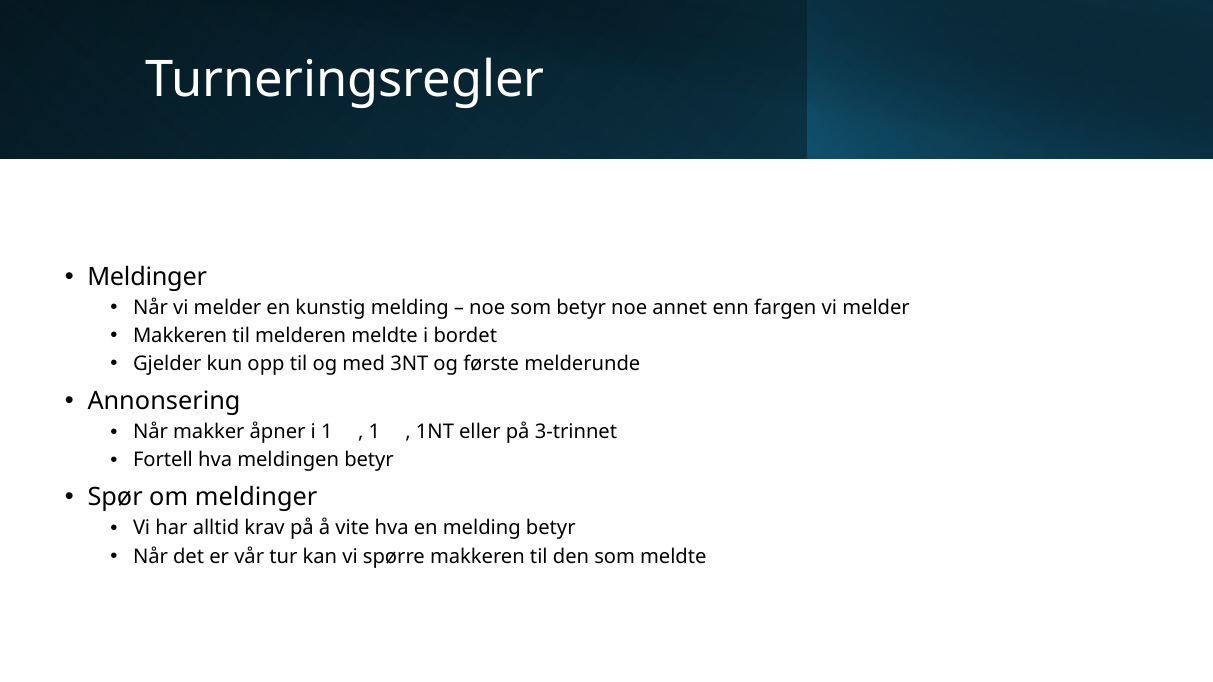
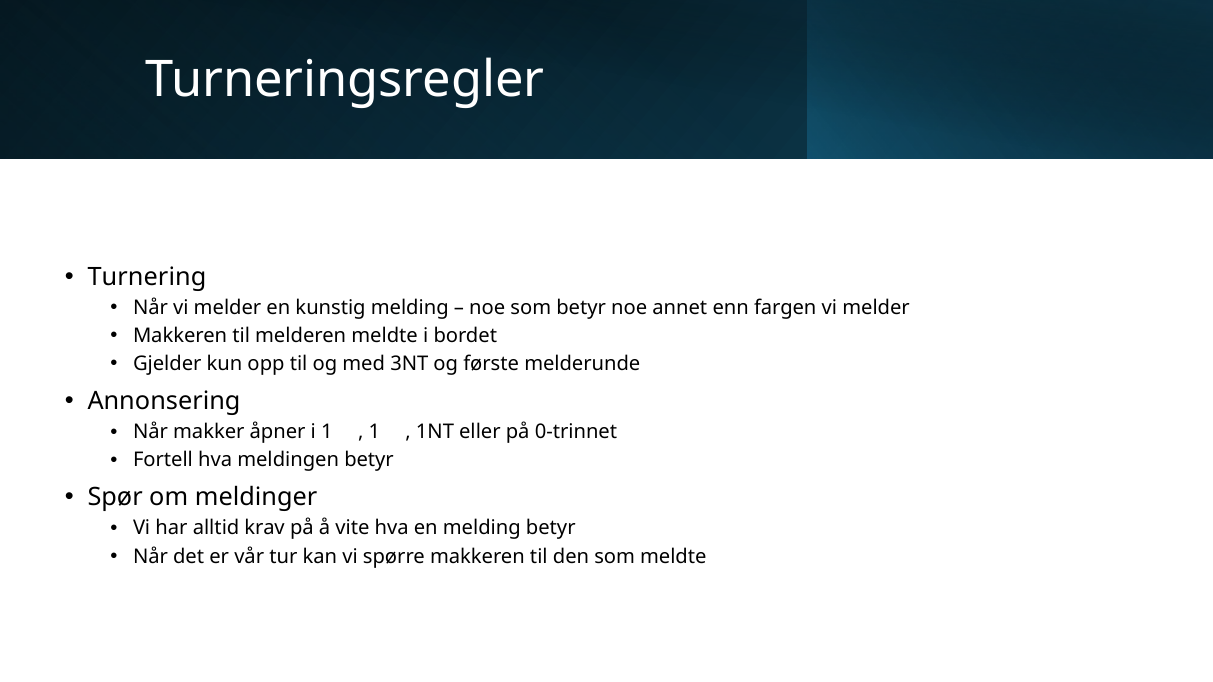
Meldinger at (147, 277): Meldinger -> Turnering
3-trinnet: 3-trinnet -> 0-trinnet
